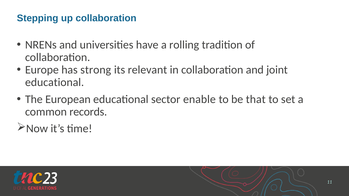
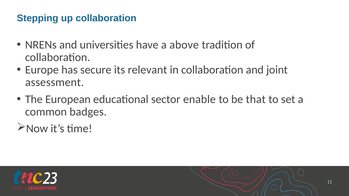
rolling: rolling -> above
strong: strong -> secure
educational at (55, 82): educational -> assessment
records: records -> badges
